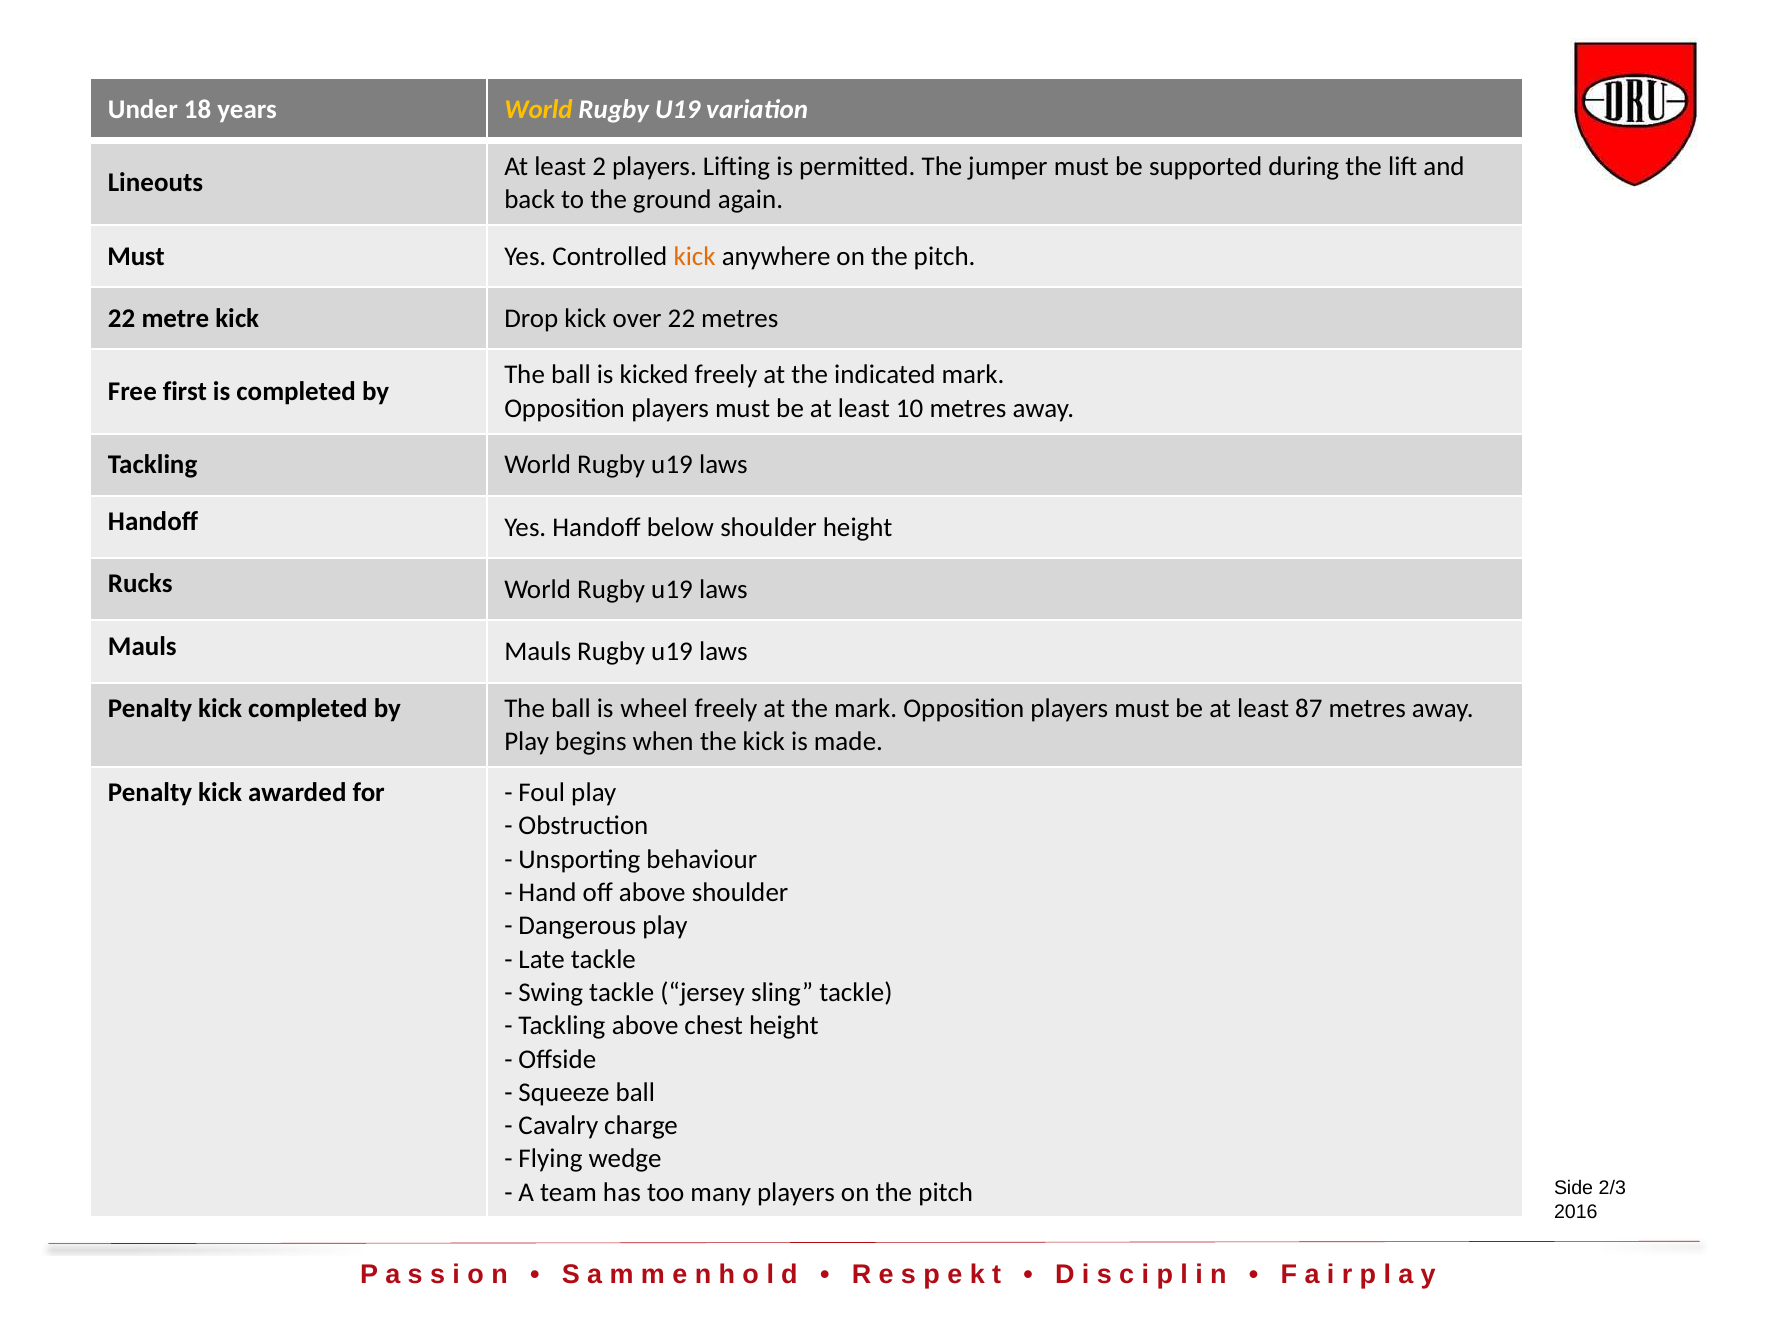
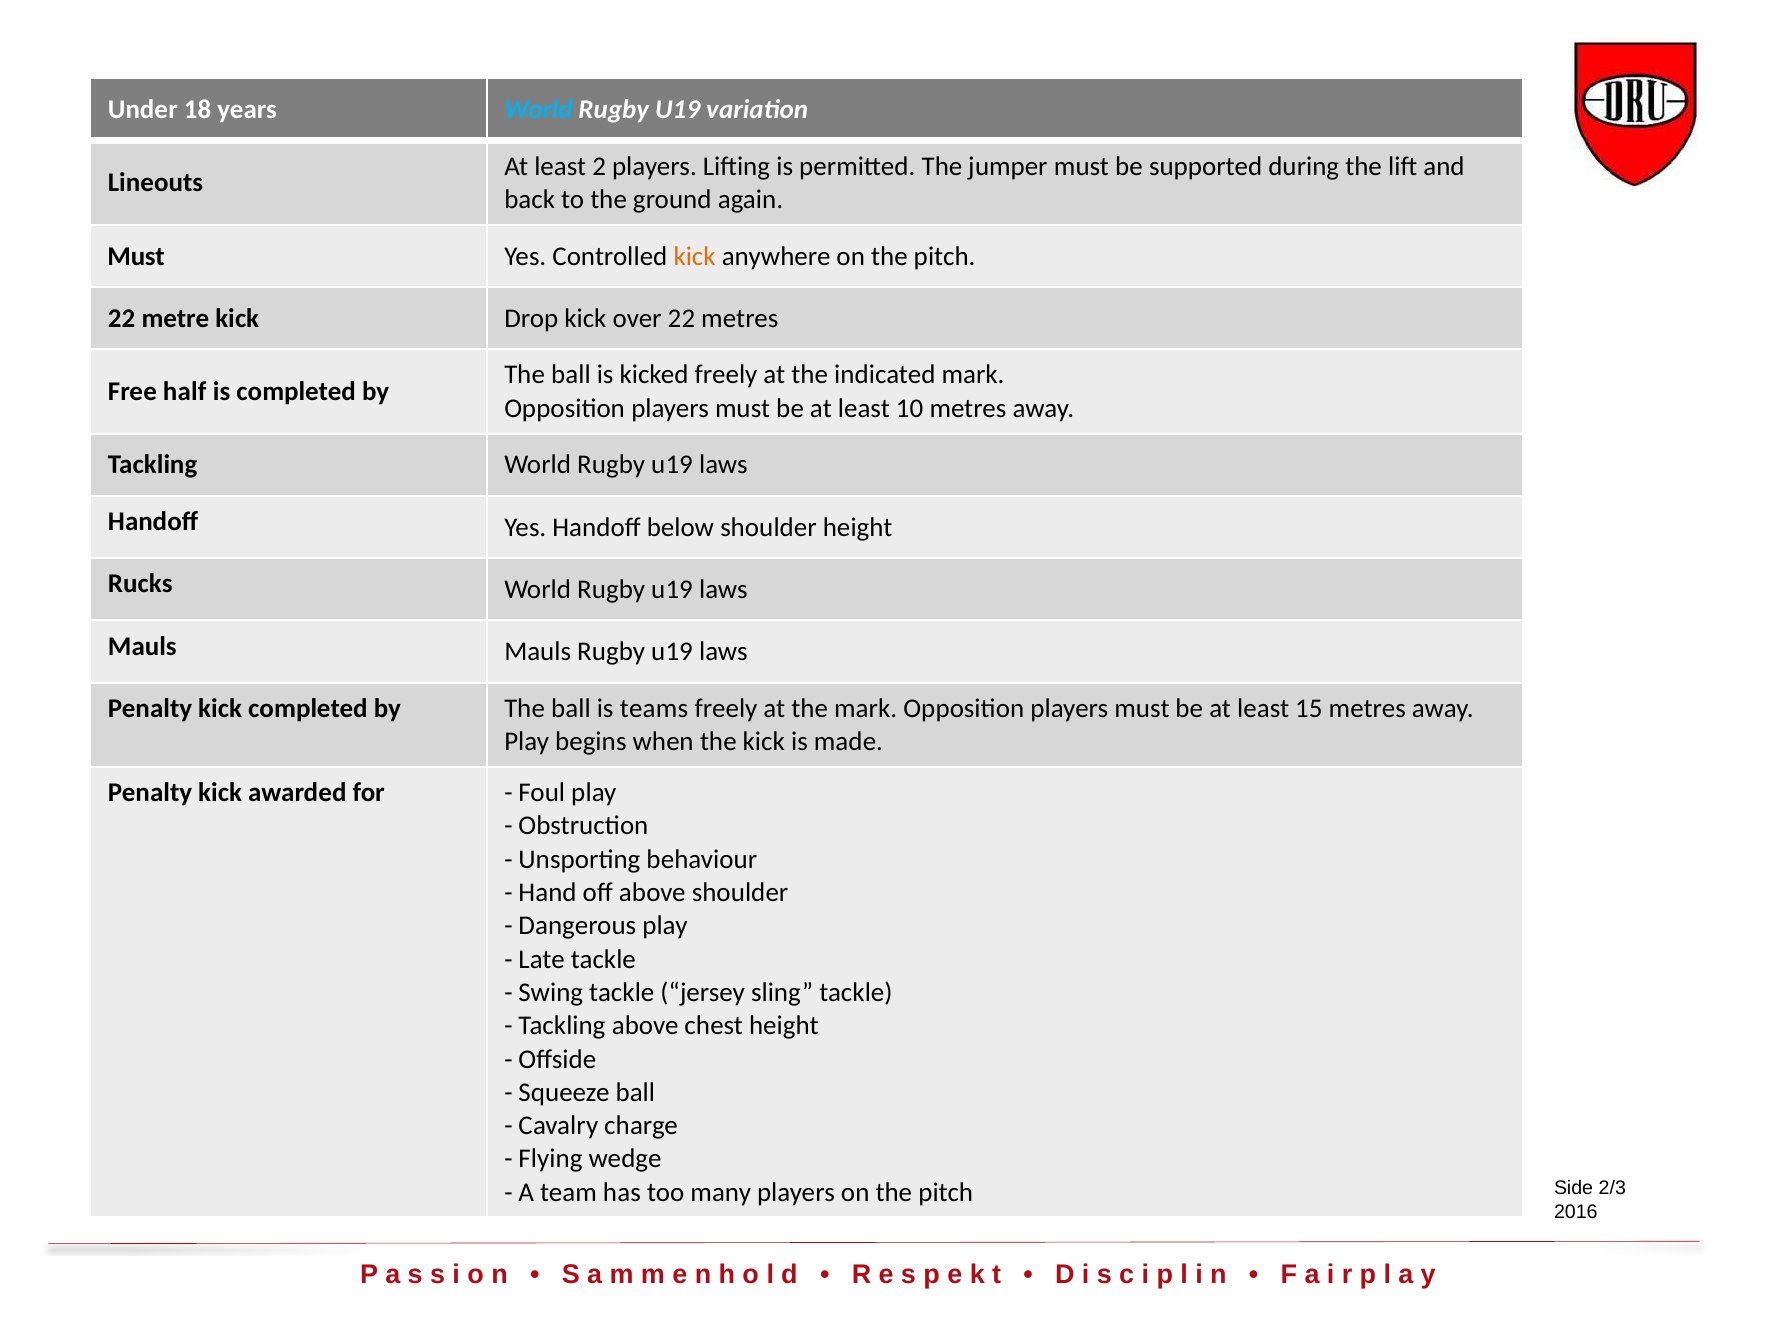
World at (538, 110) colour: yellow -> light blue
first: first -> half
wheel: wheel -> teams
87: 87 -> 15
